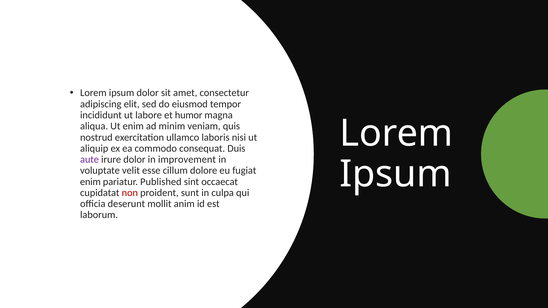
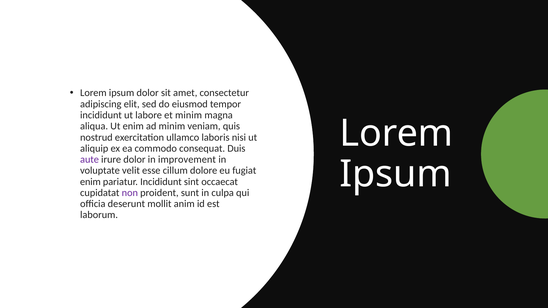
et humor: humor -> minim
pariatur Published: Published -> Incididunt
non colour: red -> purple
